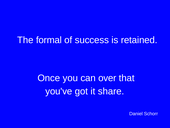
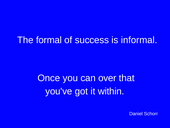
retained: retained -> informal
share: share -> within
